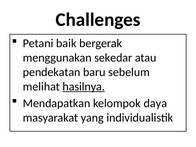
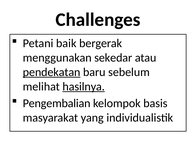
pendekatan underline: none -> present
Mendapatkan: Mendapatkan -> Pengembalian
daya: daya -> basis
